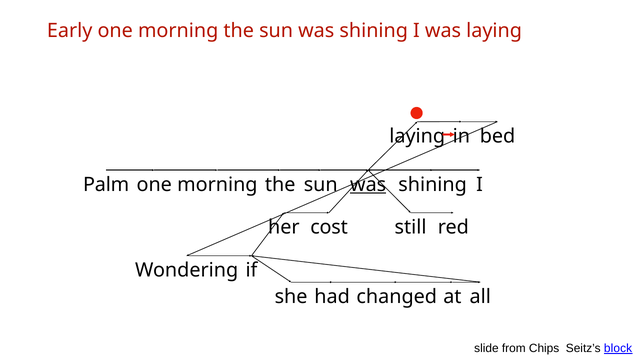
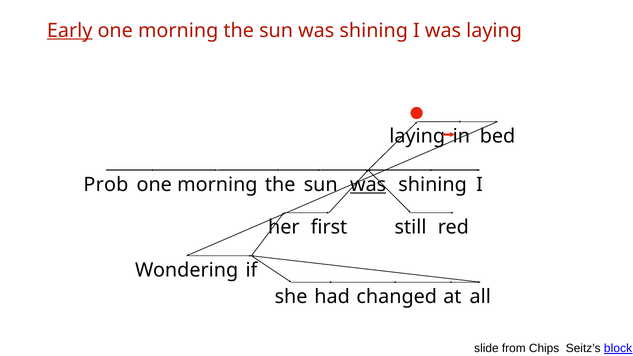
Early underline: none -> present
Palm: Palm -> Prob
cost: cost -> first
